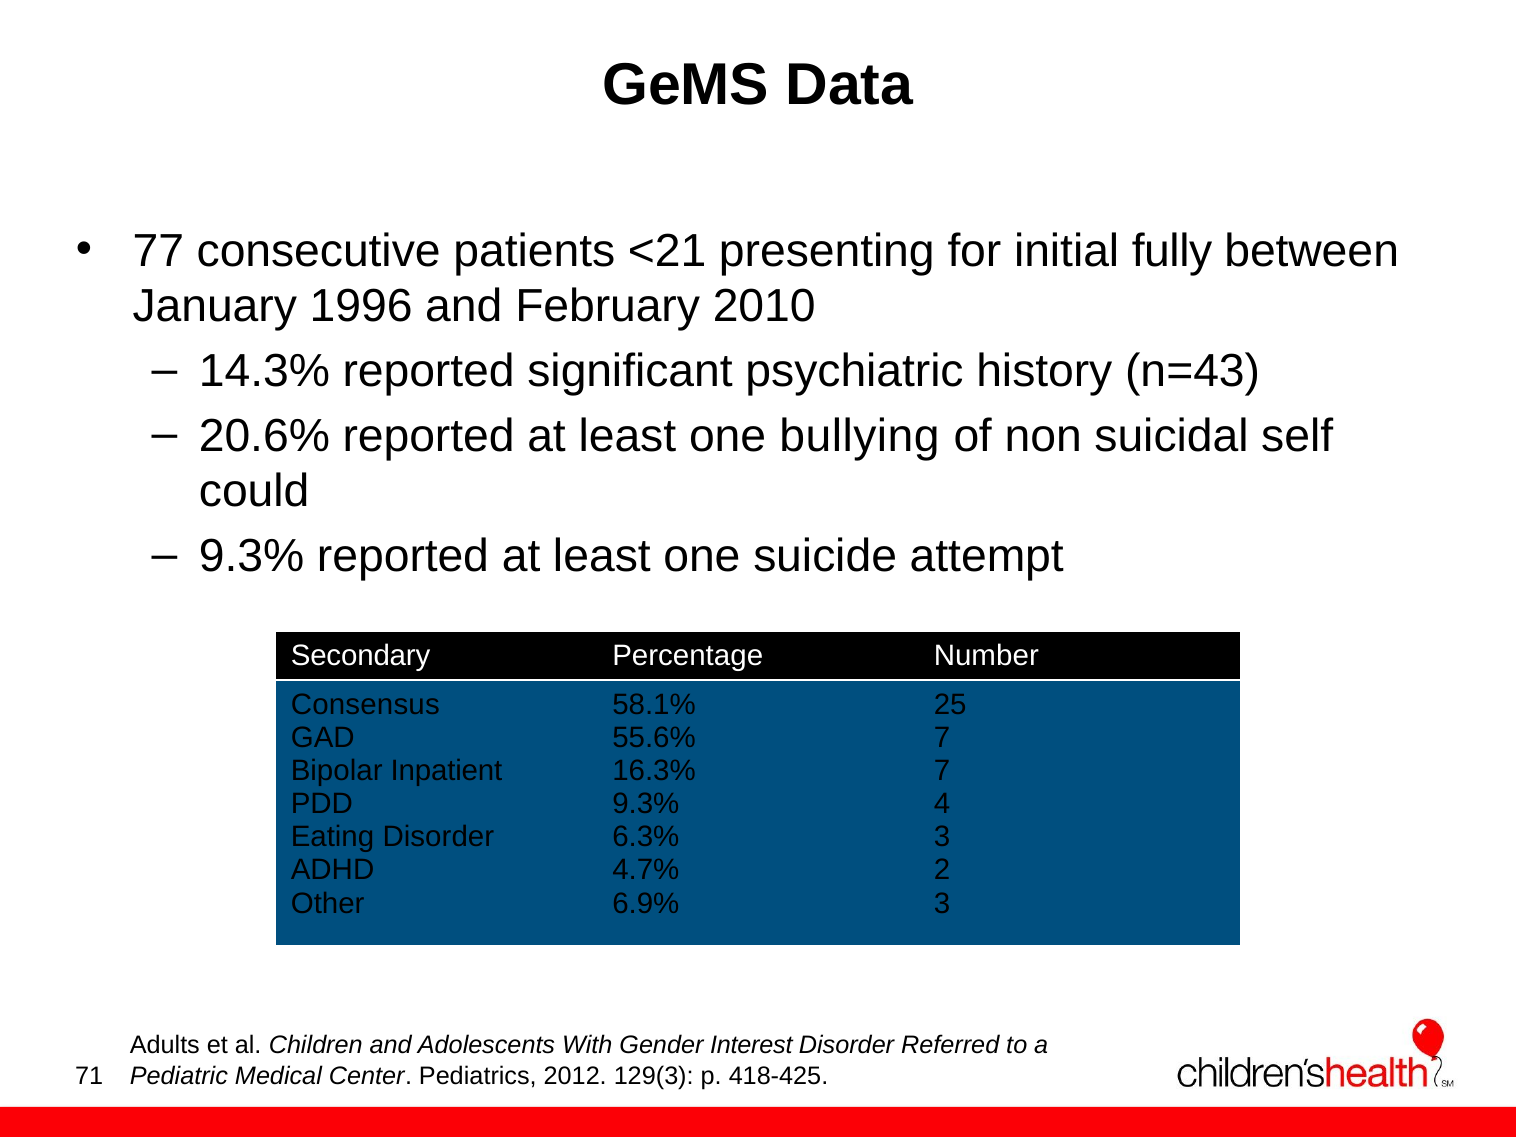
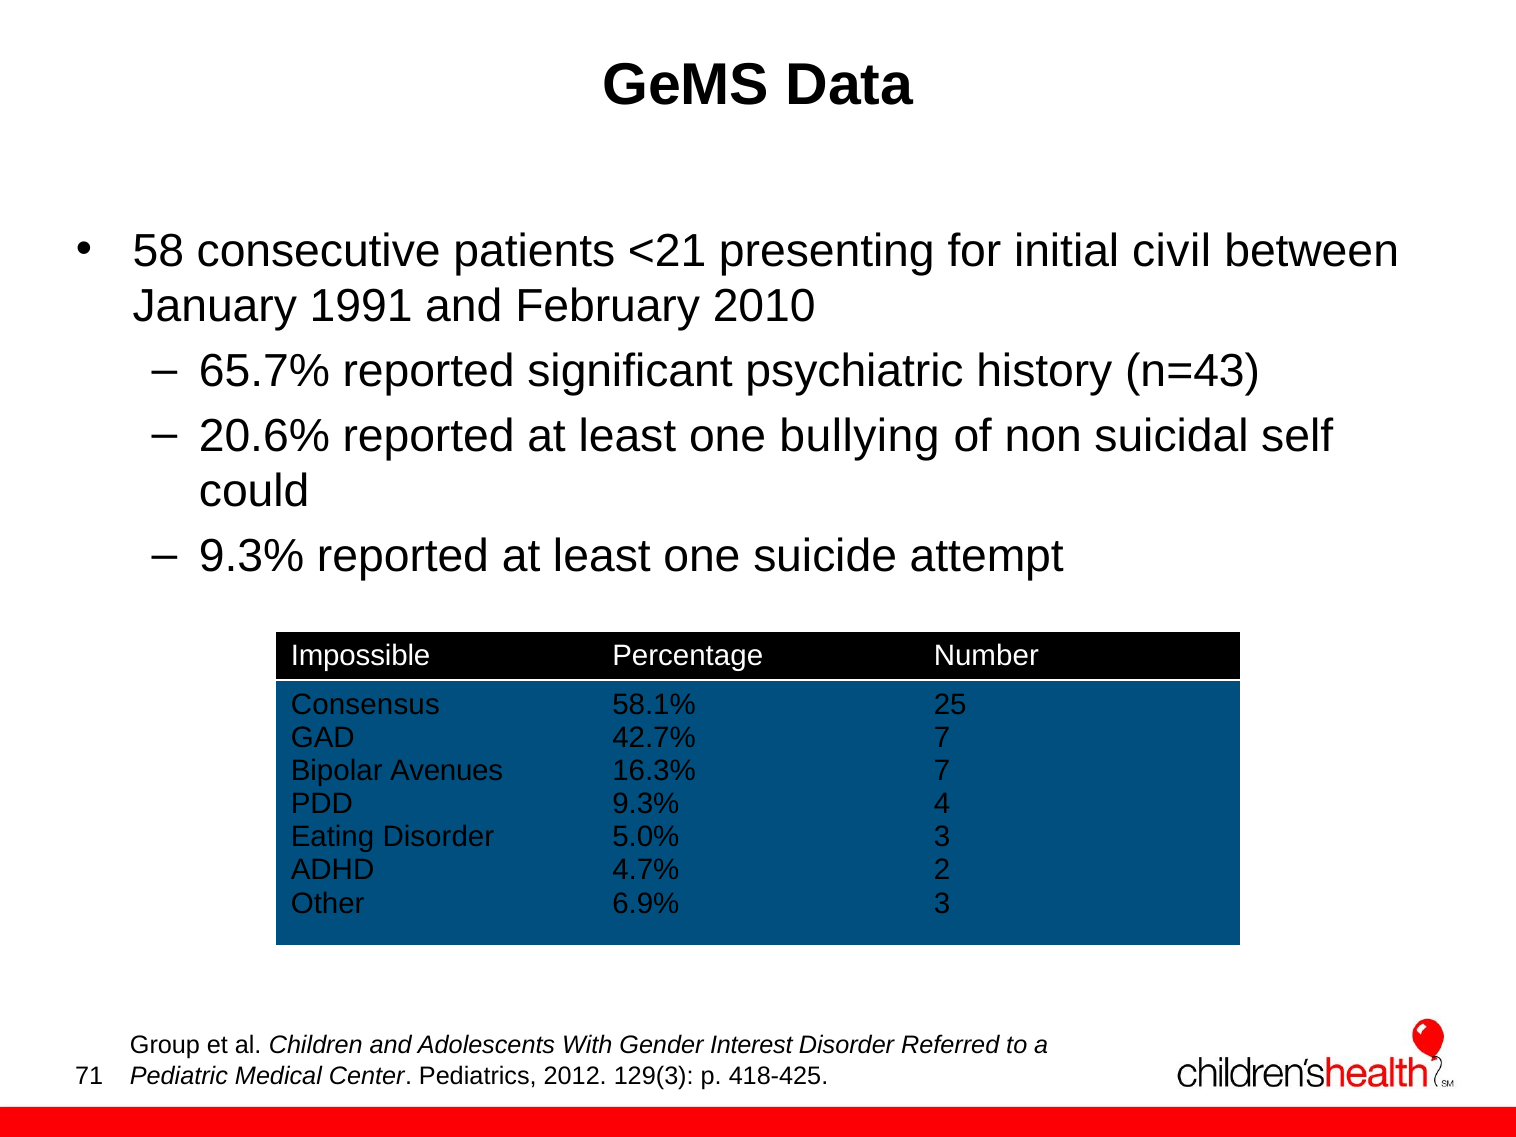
77: 77 -> 58
fully: fully -> civil
1996: 1996 -> 1991
14.3%: 14.3% -> 65.7%
Secondary: Secondary -> Impossible
55.6%: 55.6% -> 42.7%
Inpatient: Inpatient -> Avenues
6.3%: 6.3% -> 5.0%
Adults: Adults -> Group
